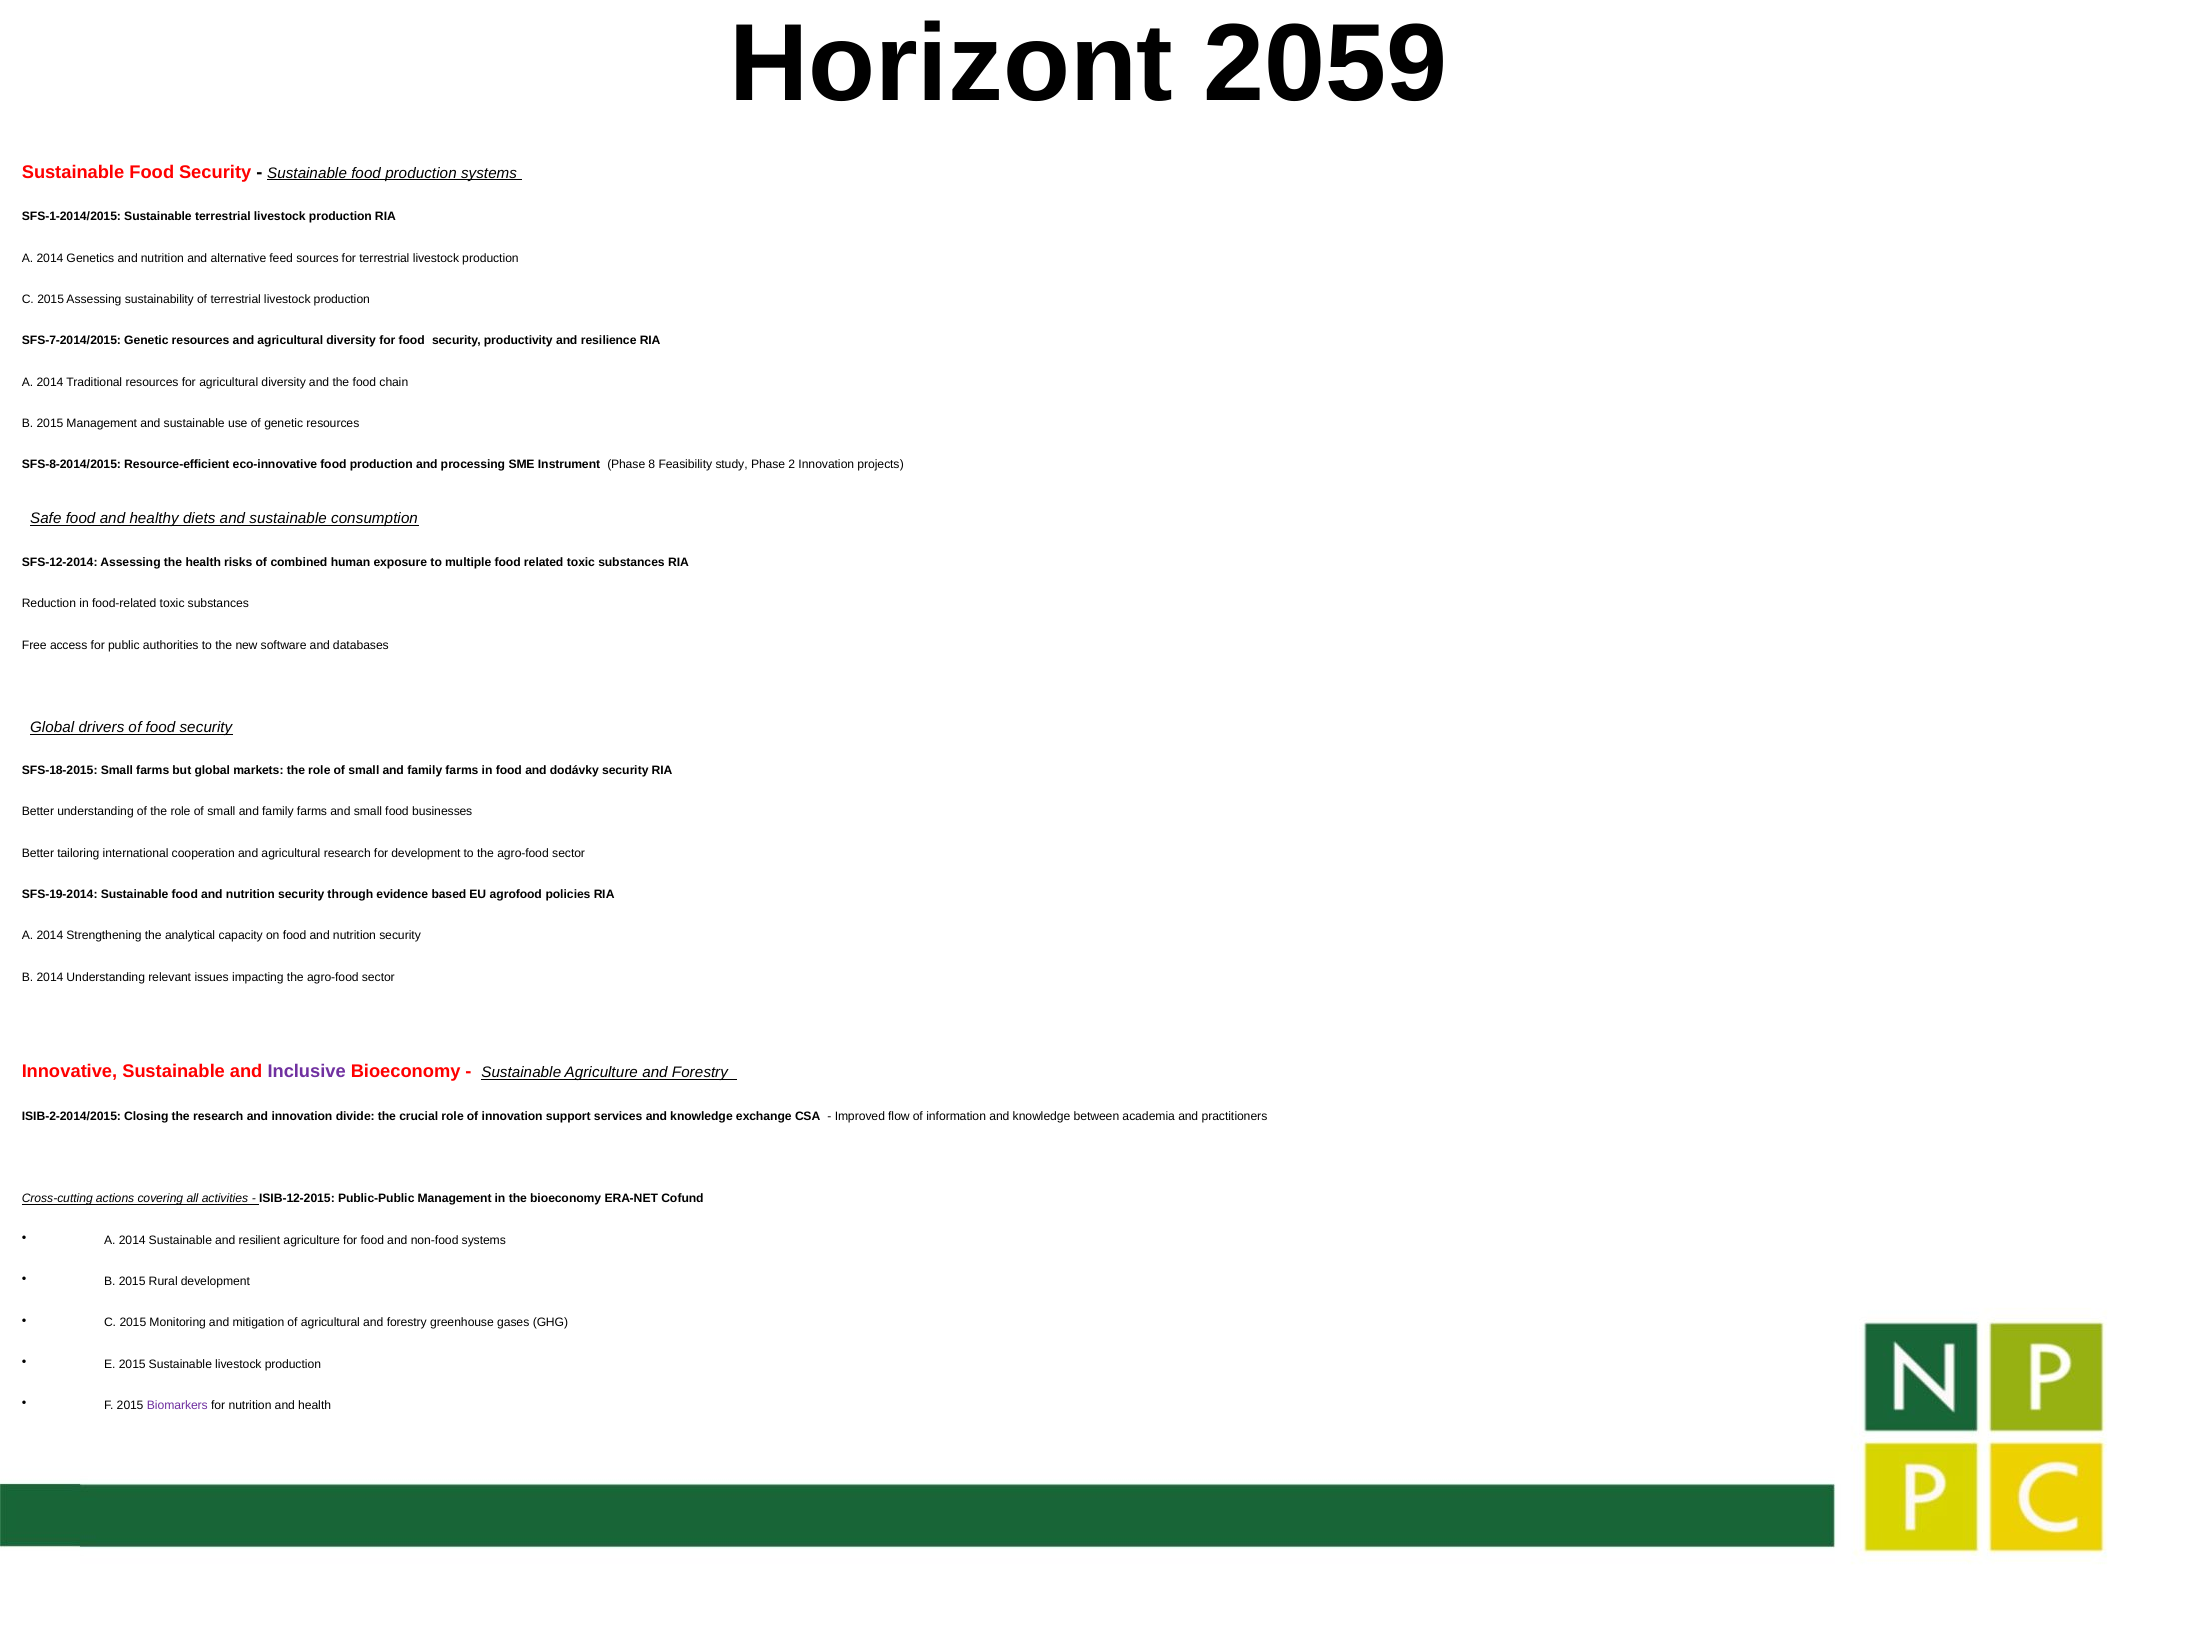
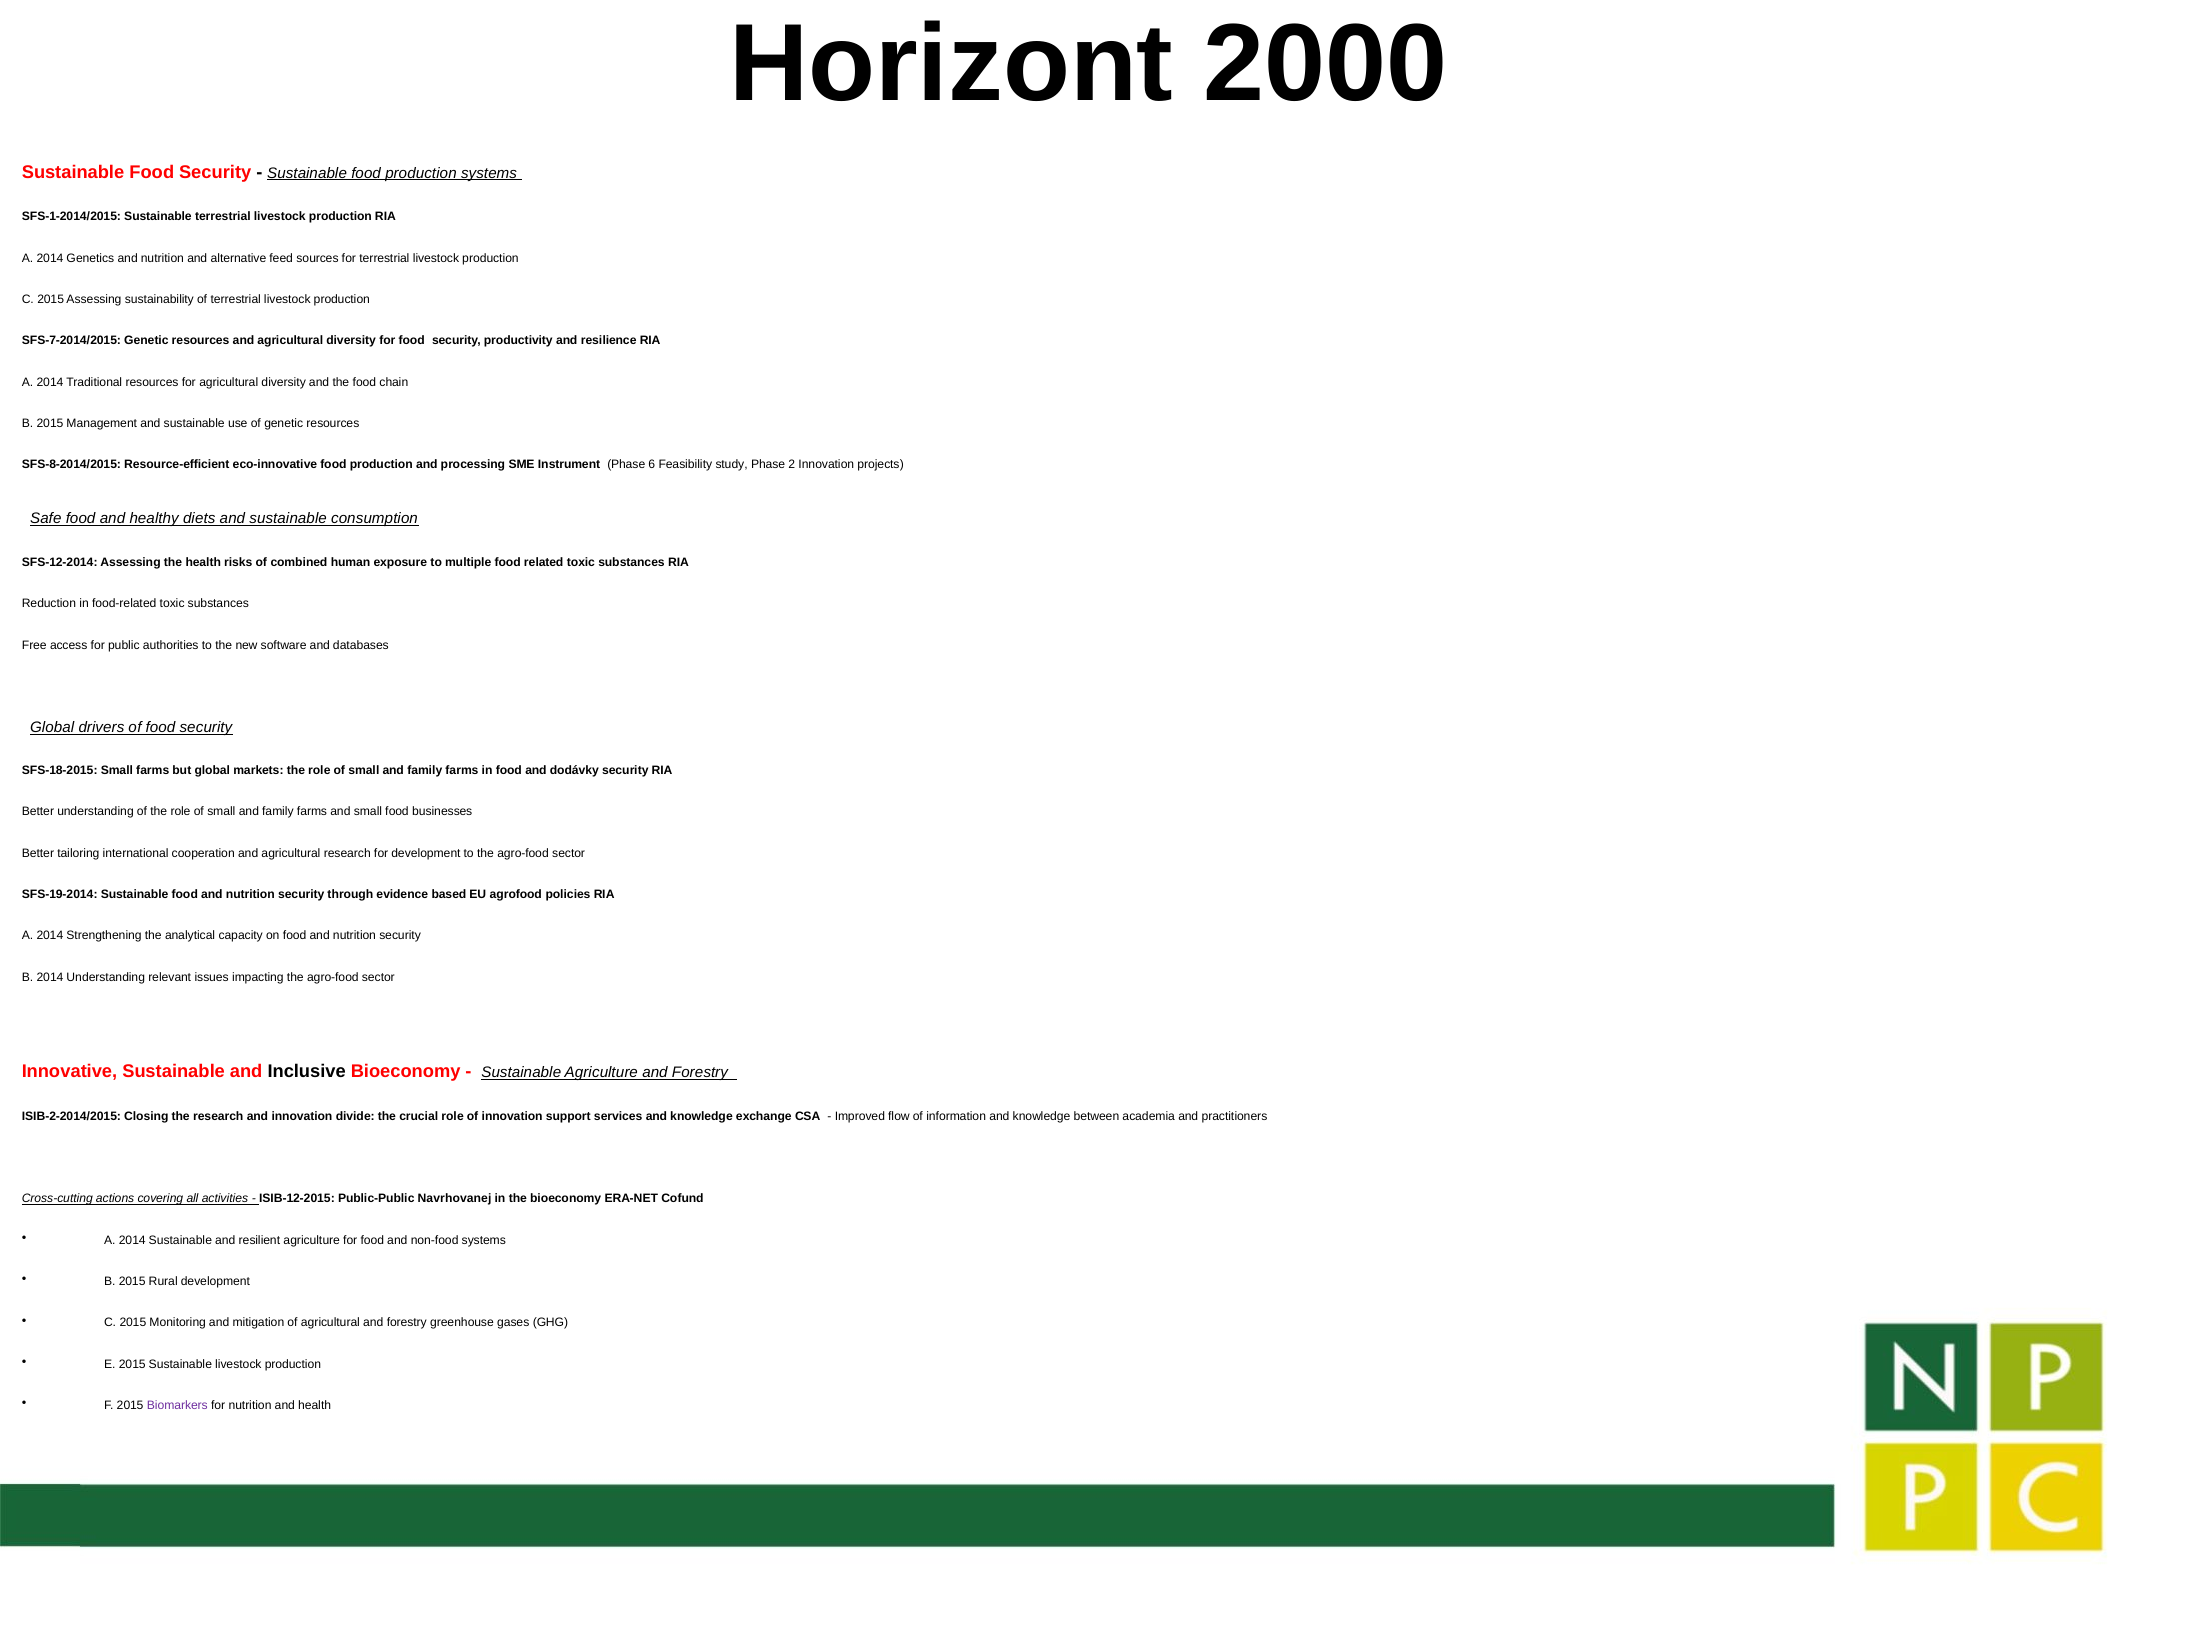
2059: 2059 -> 2000
8: 8 -> 6
Inclusive colour: purple -> black
Public-Public Management: Management -> Navrhovanej
